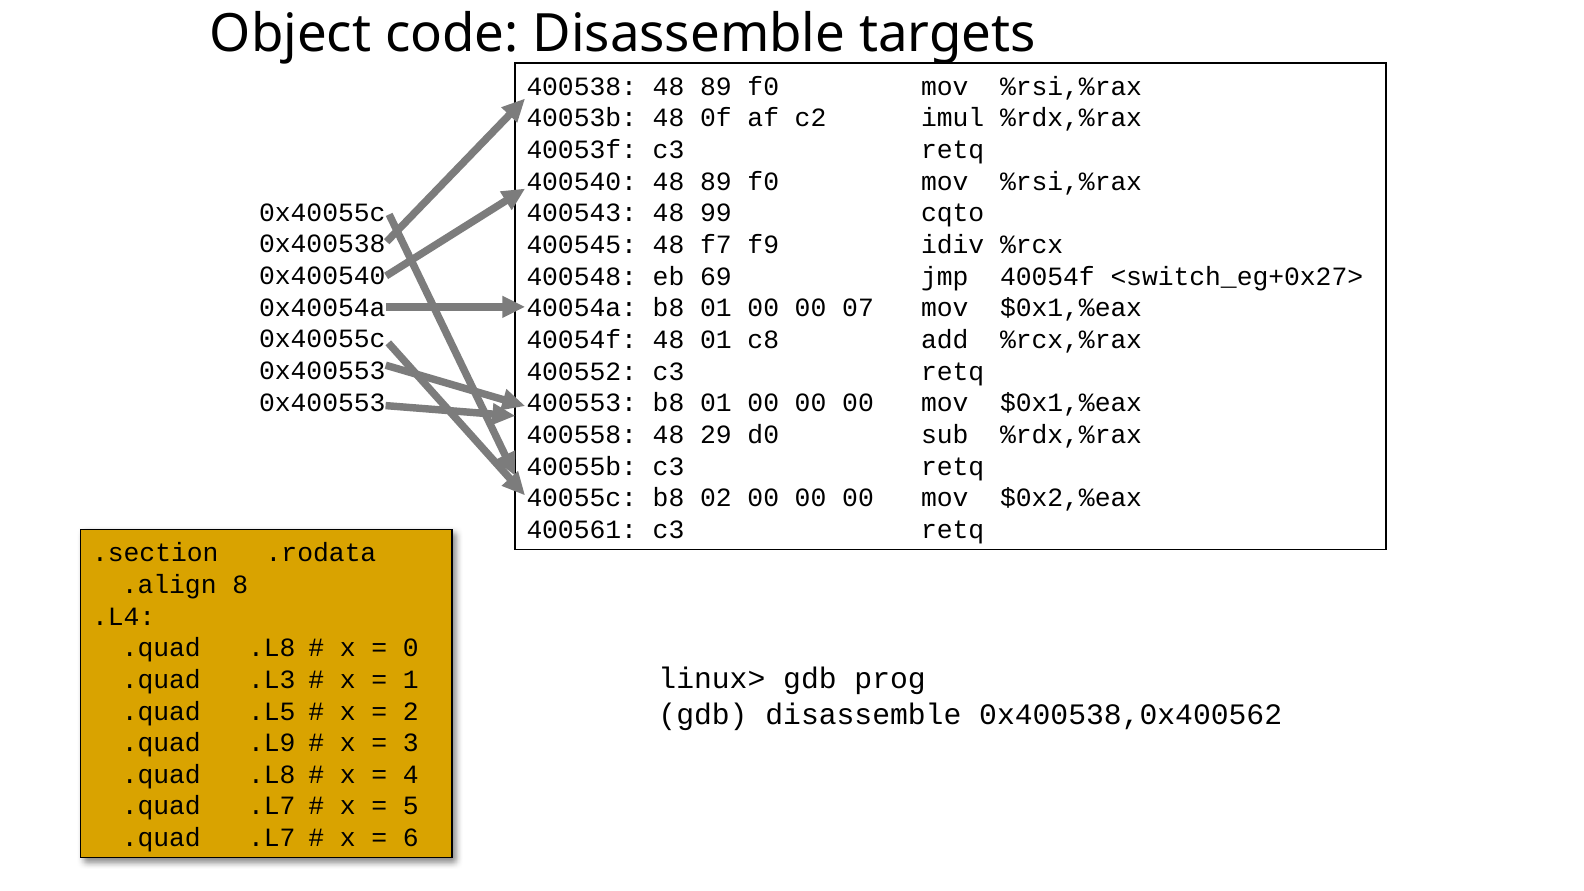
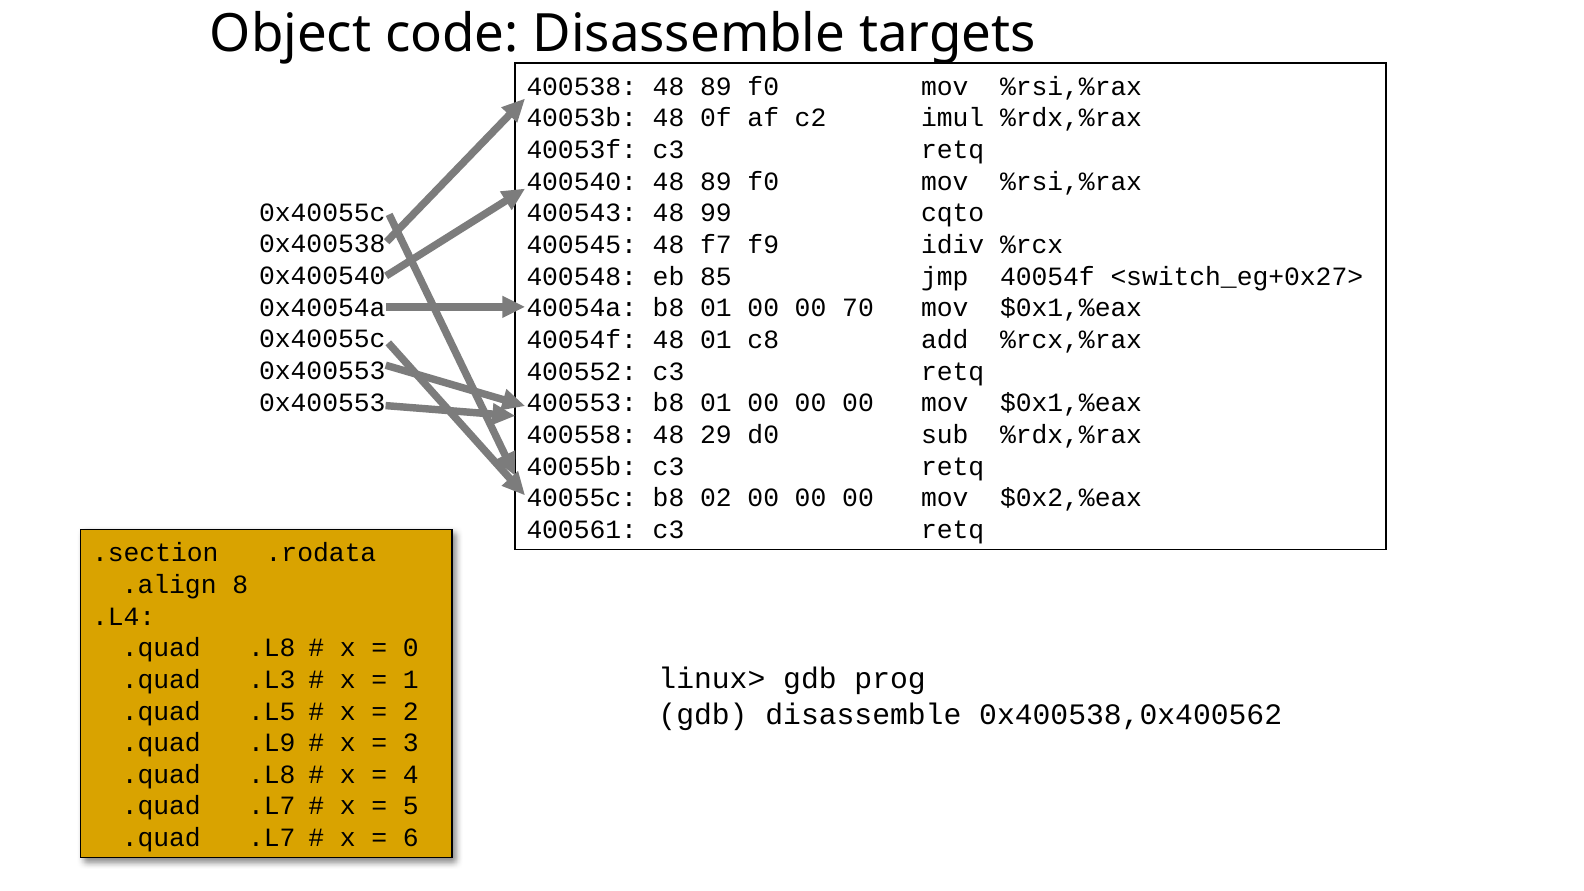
69: 69 -> 85
07: 07 -> 70
